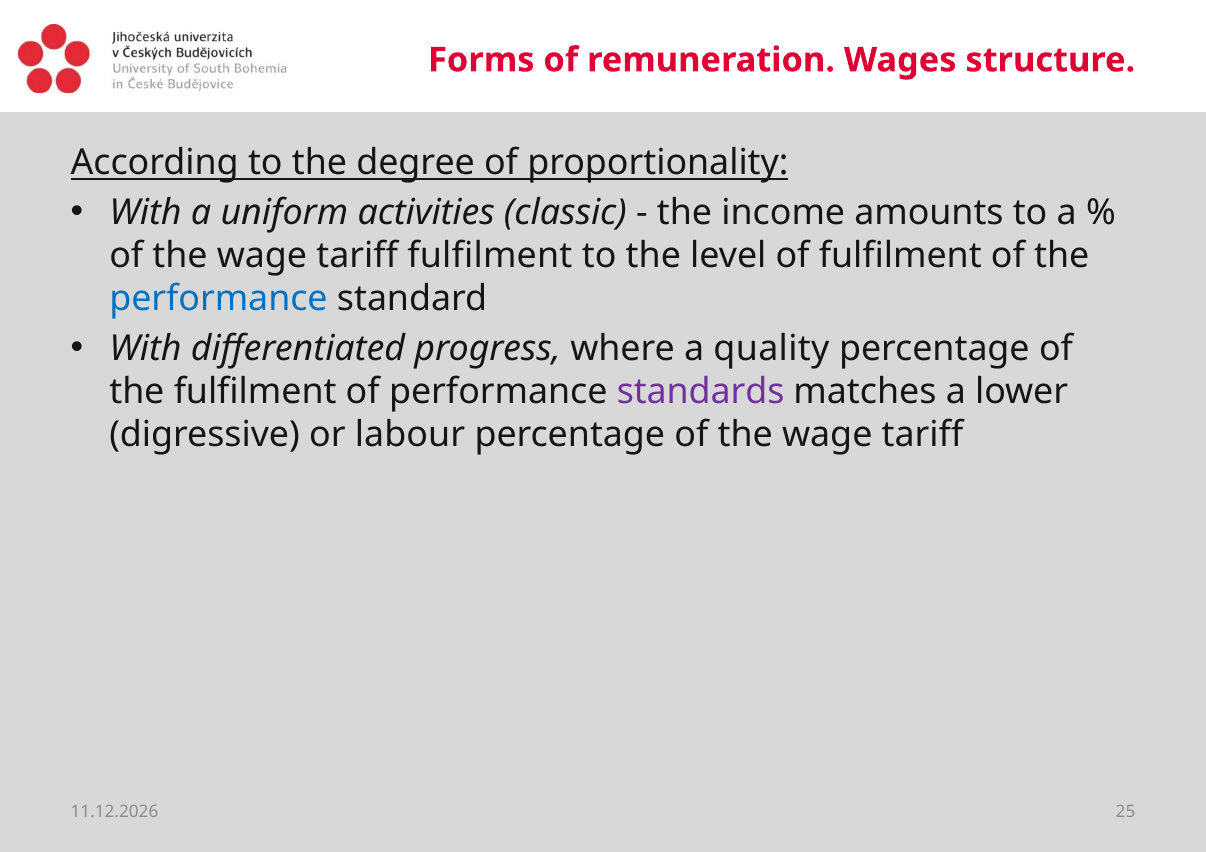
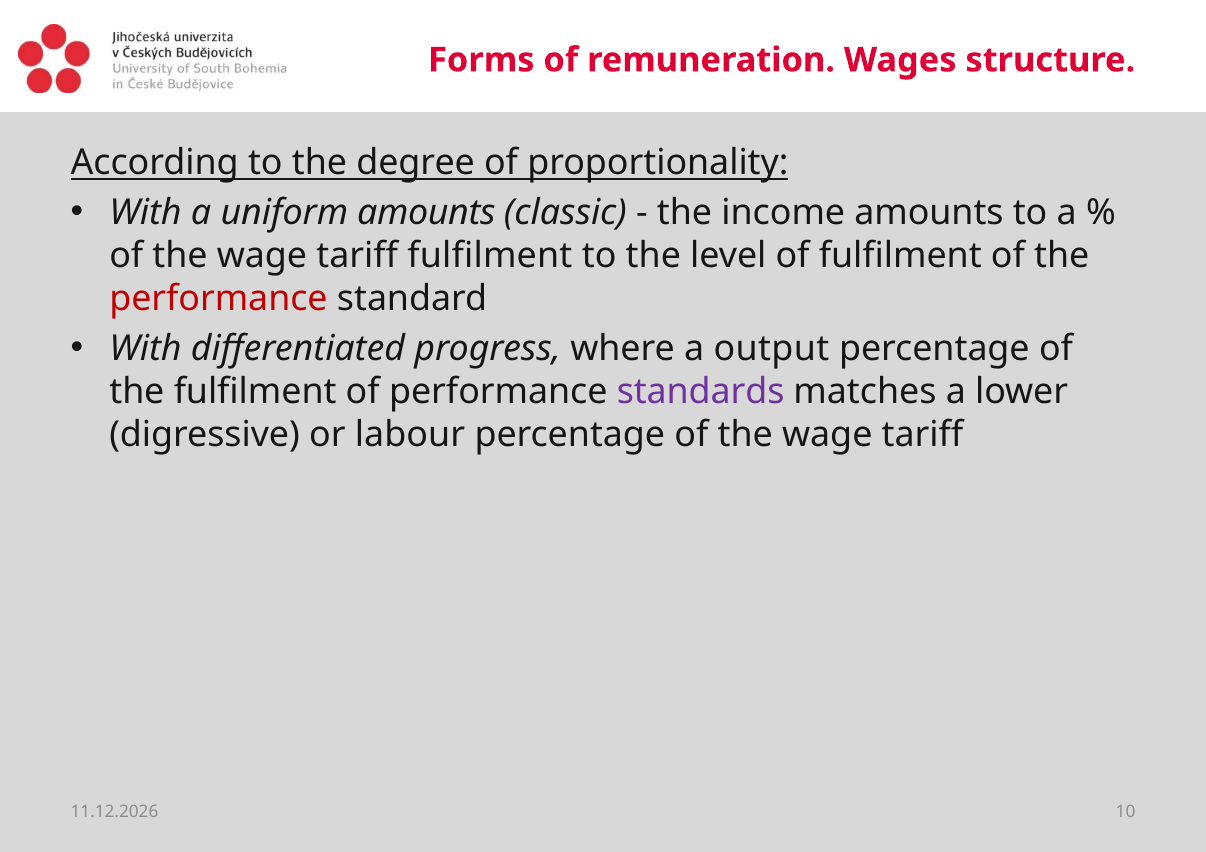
uniform activities: activities -> amounts
performance at (219, 299) colour: blue -> red
quality: quality -> output
25: 25 -> 10
